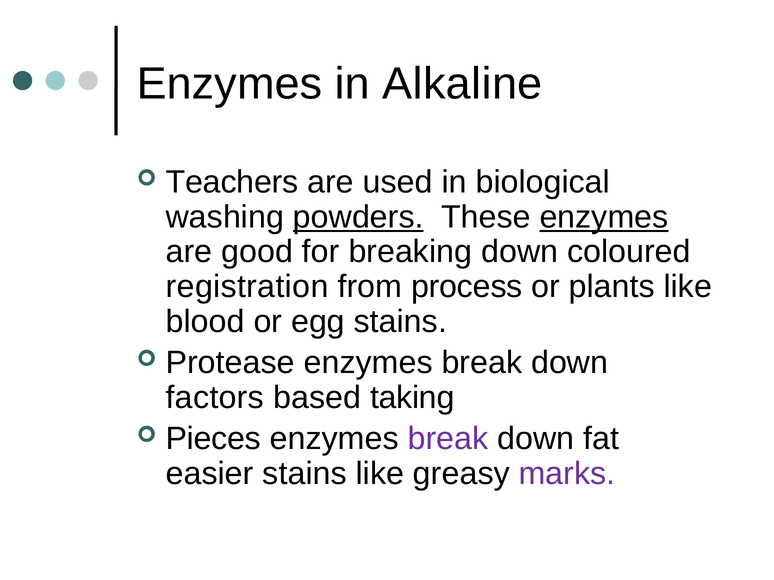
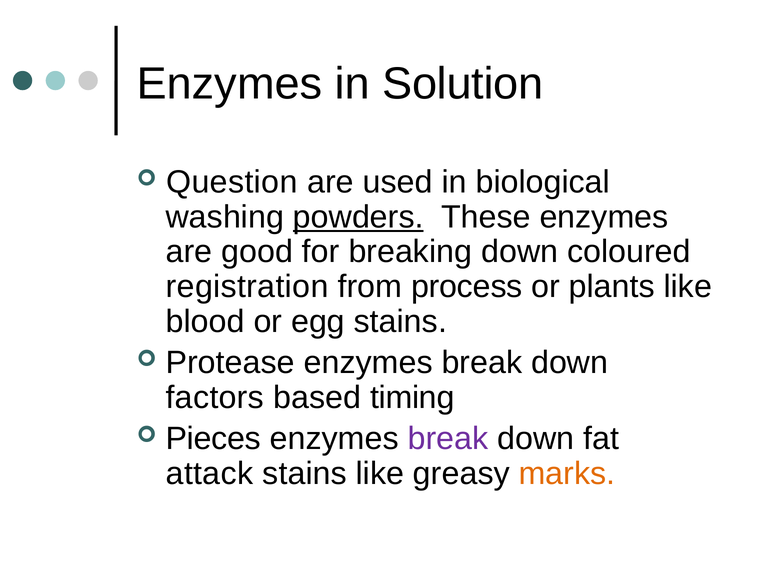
Alkaline: Alkaline -> Solution
Teachers: Teachers -> Question
enzymes at (604, 217) underline: present -> none
taking: taking -> timing
easier: easier -> attack
marks colour: purple -> orange
